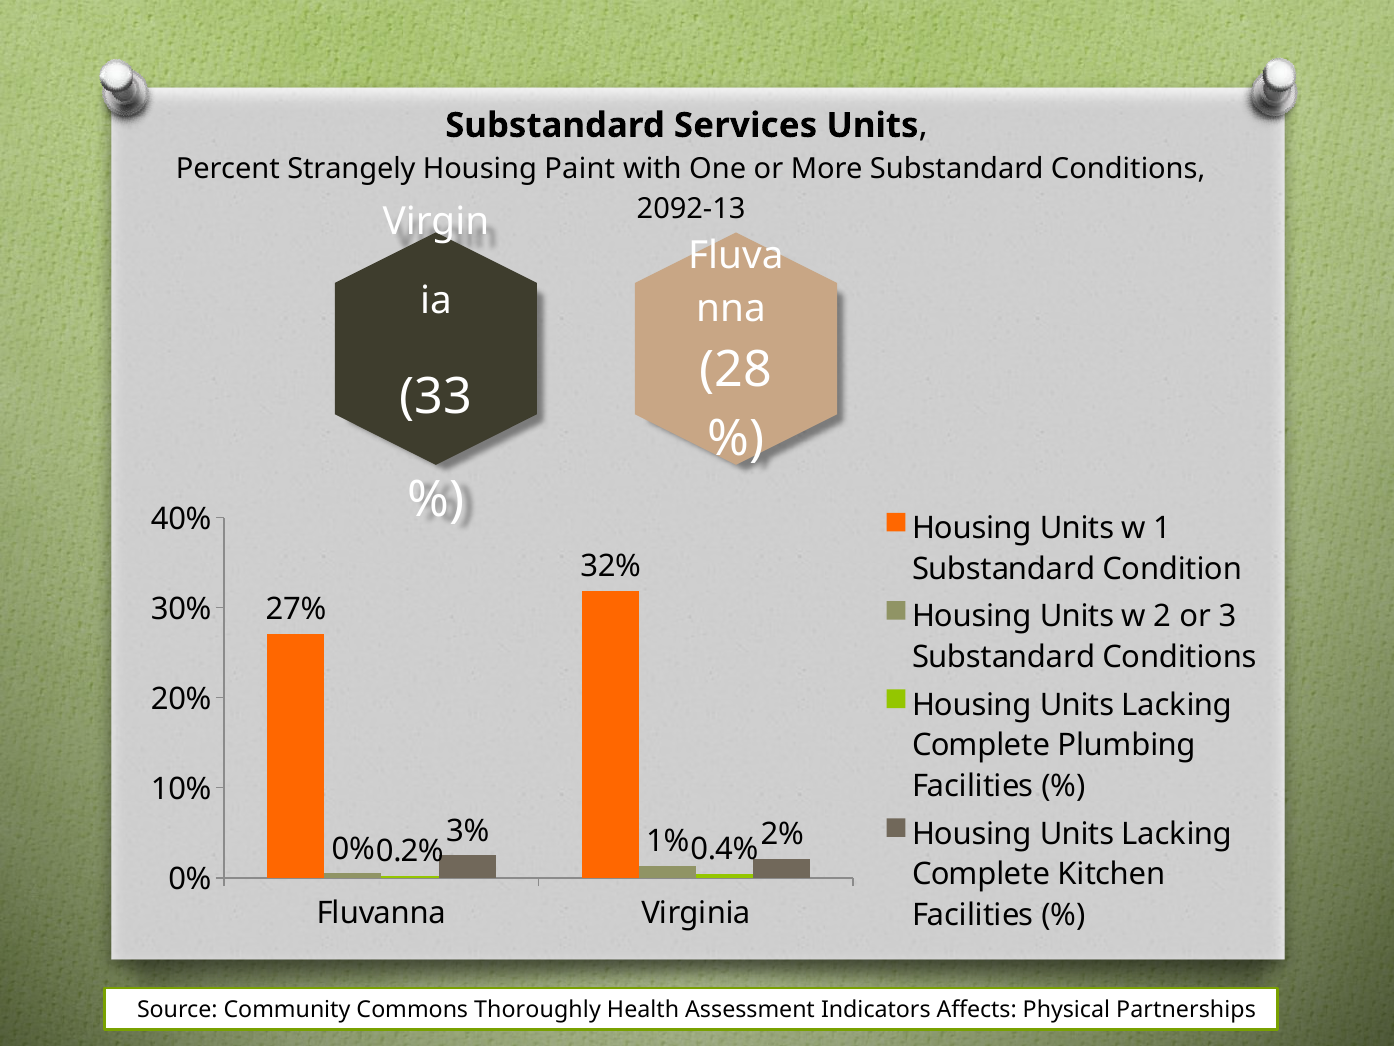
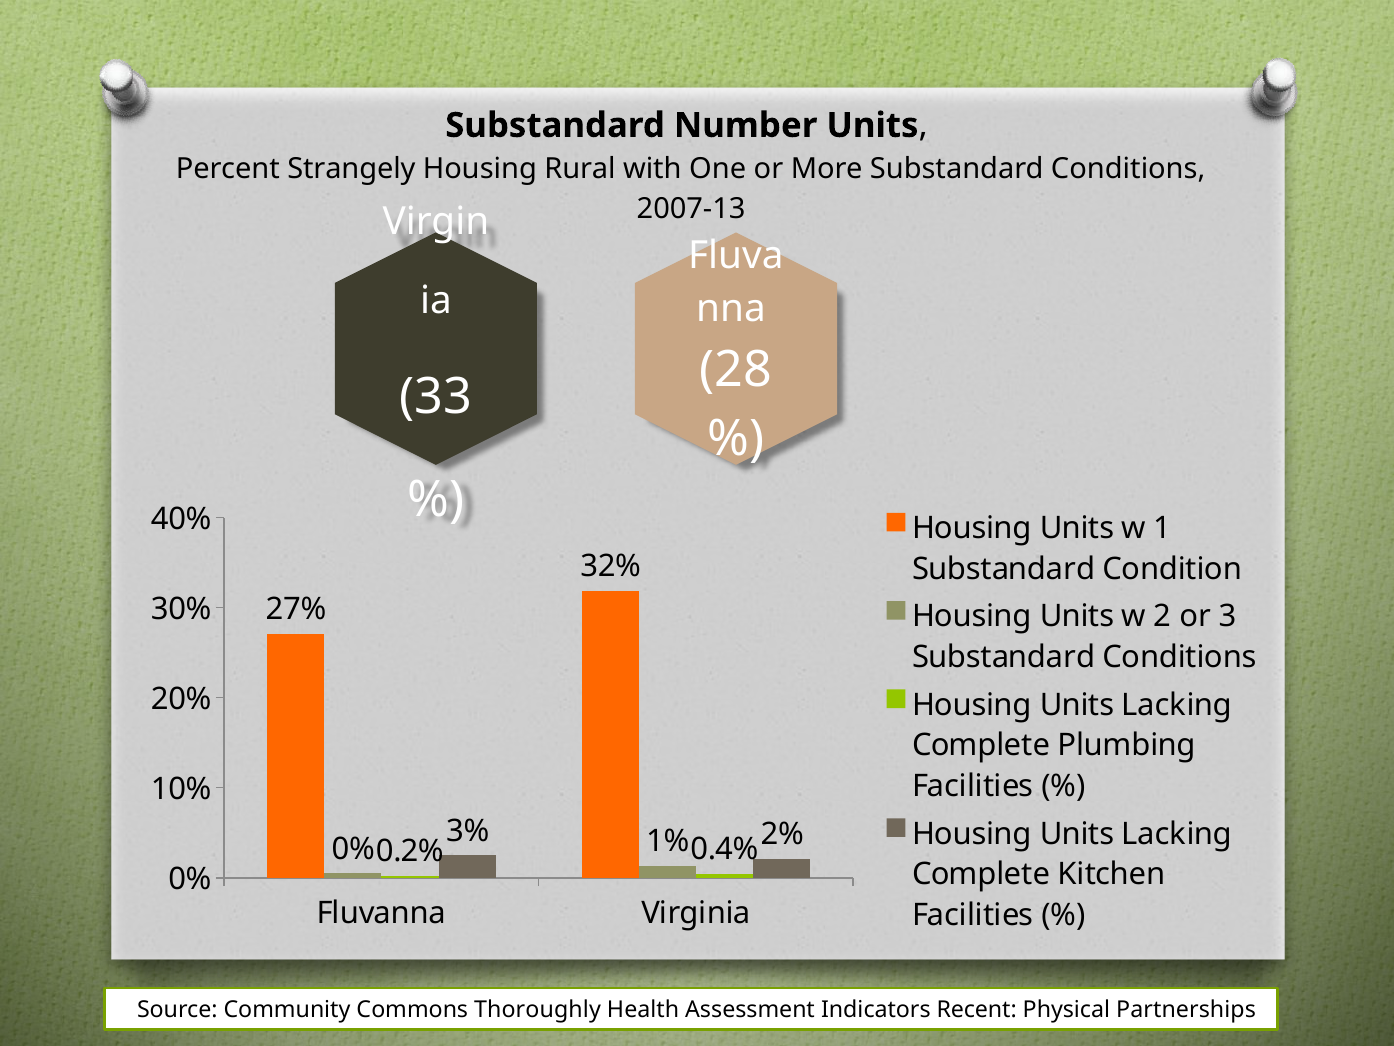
Services: Services -> Number
Paint: Paint -> Rural
2092-13: 2092-13 -> 2007-13
Affects: Affects -> Recent
